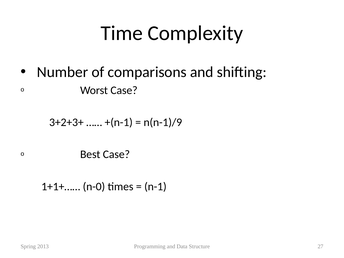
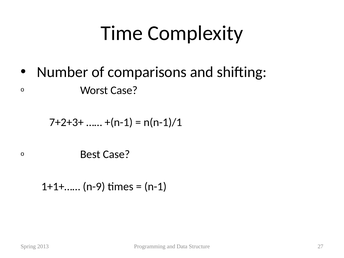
3+2+3+: 3+2+3+ -> 7+2+3+
n(n-1)/9: n(n-1)/9 -> n(n-1)/1
n-0: n-0 -> n-9
